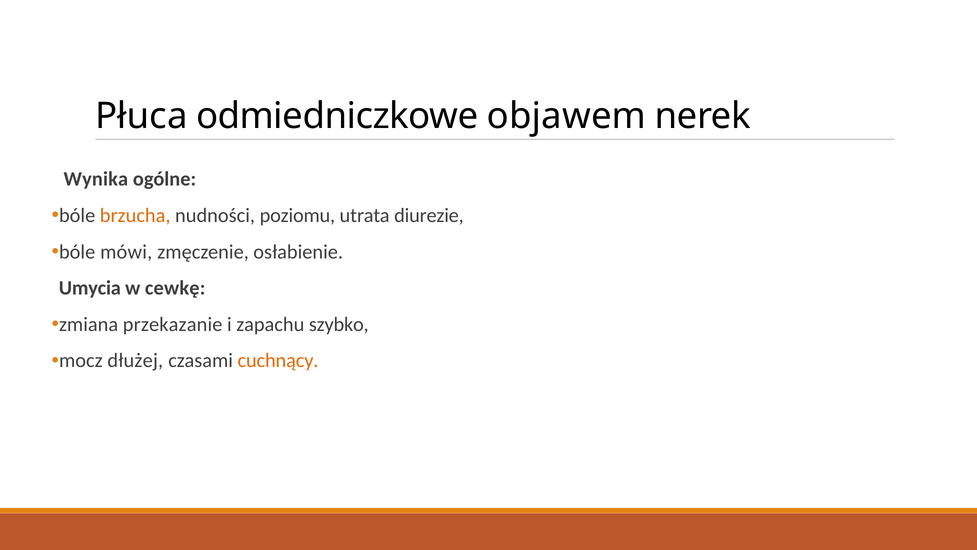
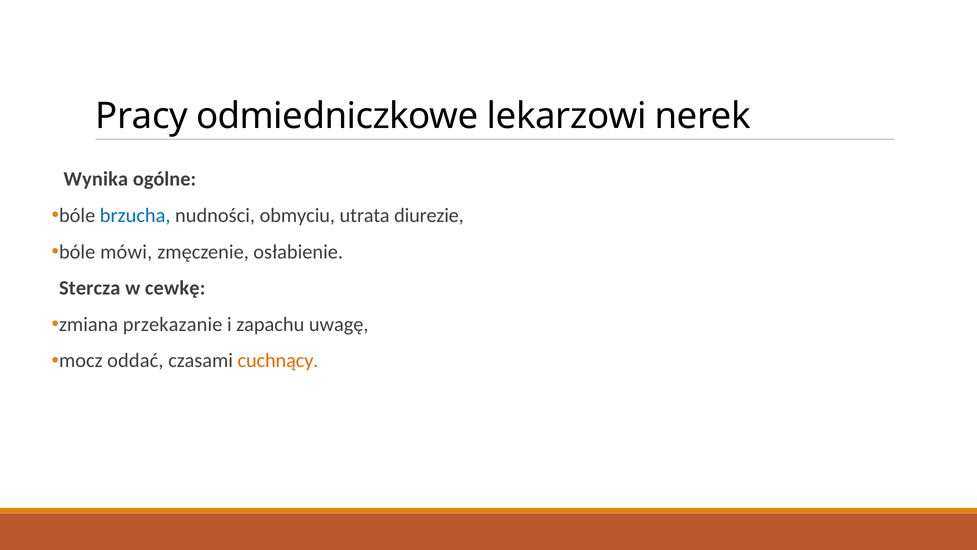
Płuca: Płuca -> Pracy
objawem: objawem -> lekarzowi
brzucha colour: orange -> blue
poziomu: poziomu -> obmyciu
Umycia: Umycia -> Stercza
szybko: szybko -> uwagę
dłużej: dłużej -> oddać
